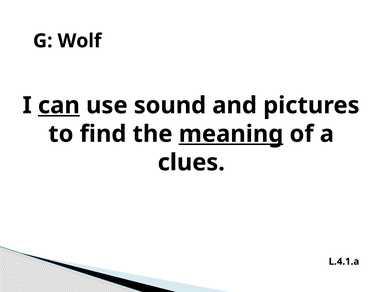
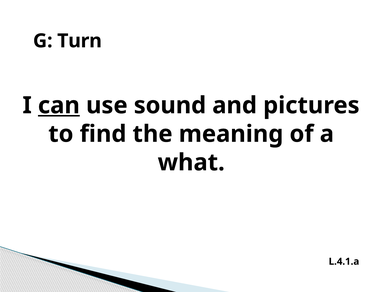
Wolf: Wolf -> Turn
meaning underline: present -> none
clues: clues -> what
